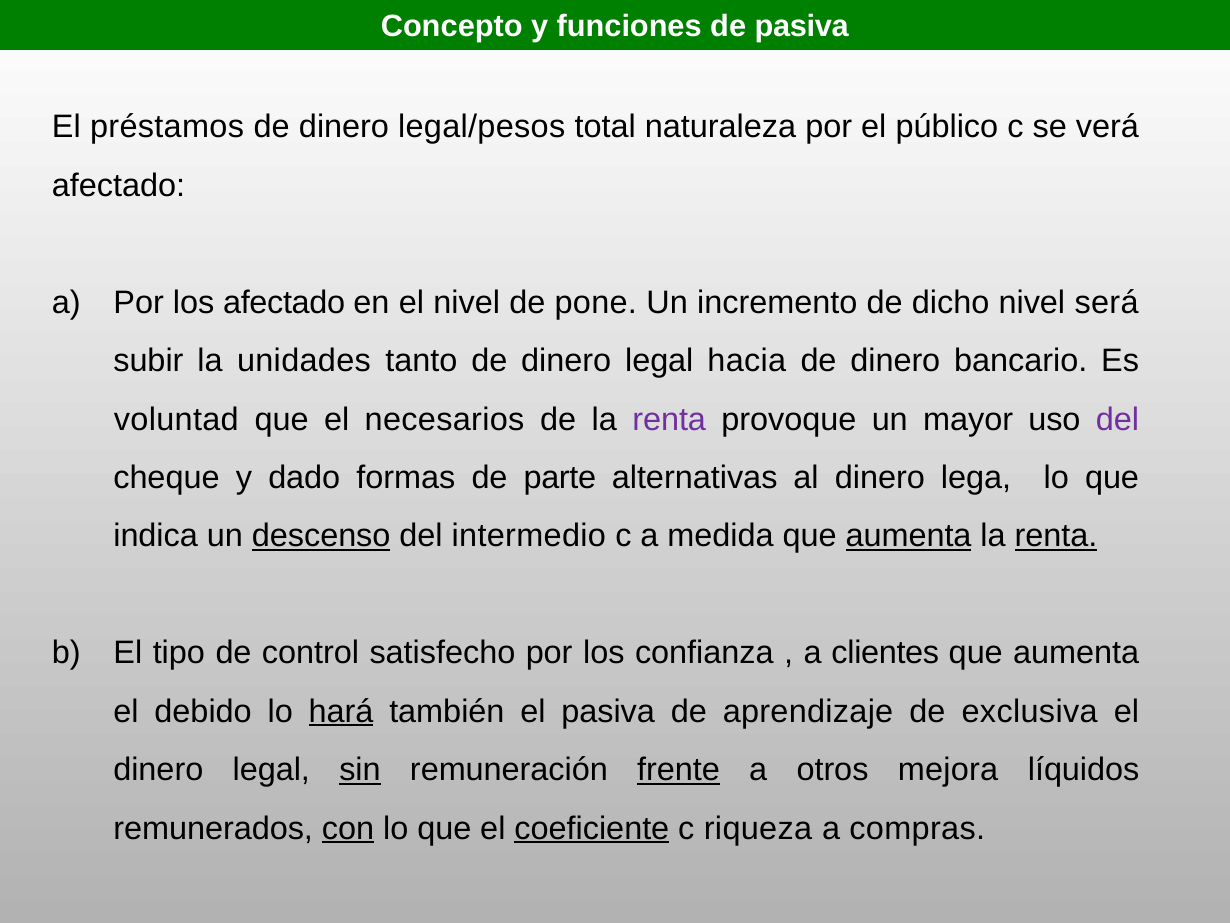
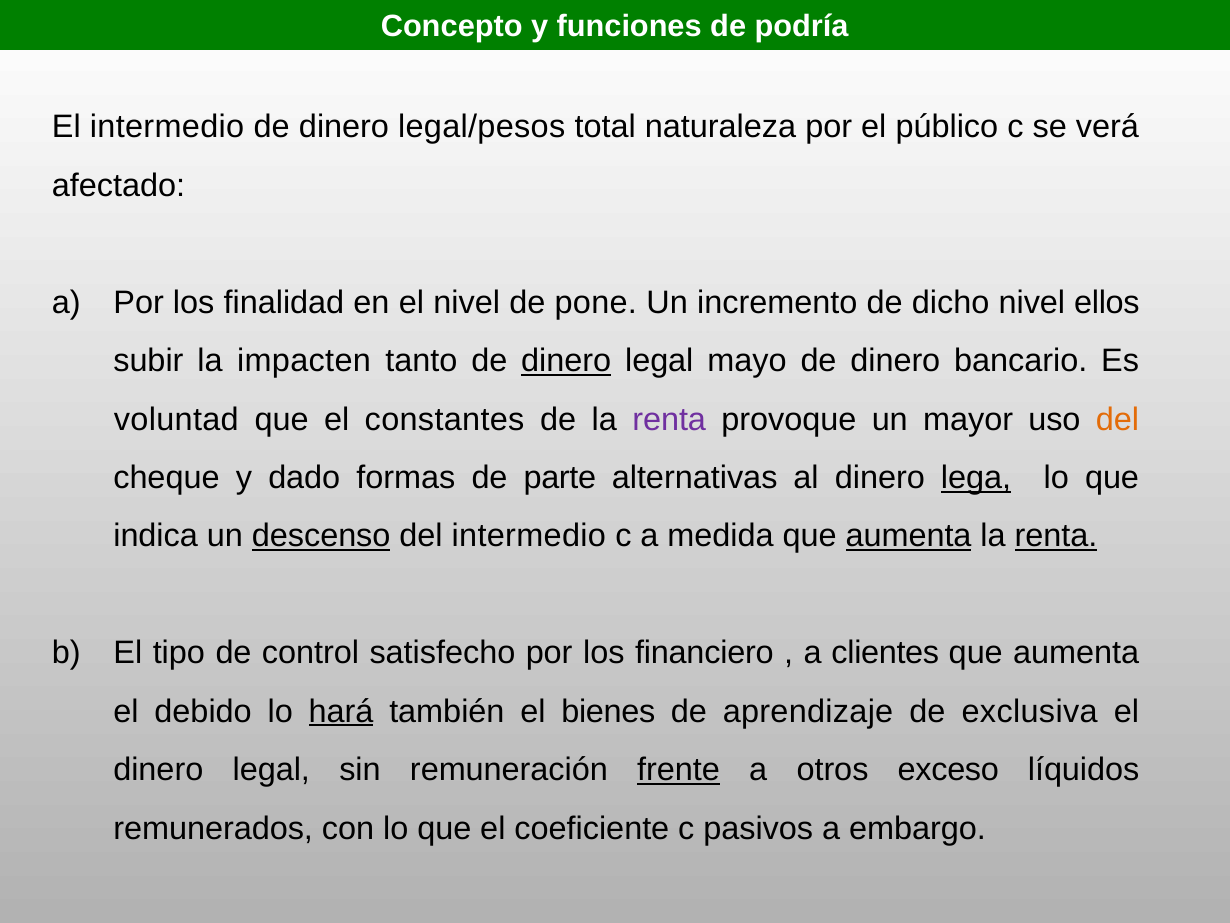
de pasiva: pasiva -> podría
El préstamos: préstamos -> intermedio
los afectado: afectado -> finalidad
será: será -> ellos
unidades: unidades -> impacten
dinero at (566, 361) underline: none -> present
hacia: hacia -> mayo
necesarios: necesarios -> constantes
del at (1117, 419) colour: purple -> orange
lega underline: none -> present
confianza: confianza -> financiero
el pasiva: pasiva -> bienes
sin underline: present -> none
mejora: mejora -> exceso
con underline: present -> none
coeficiente underline: present -> none
riqueza: riqueza -> pasivos
compras: compras -> embargo
